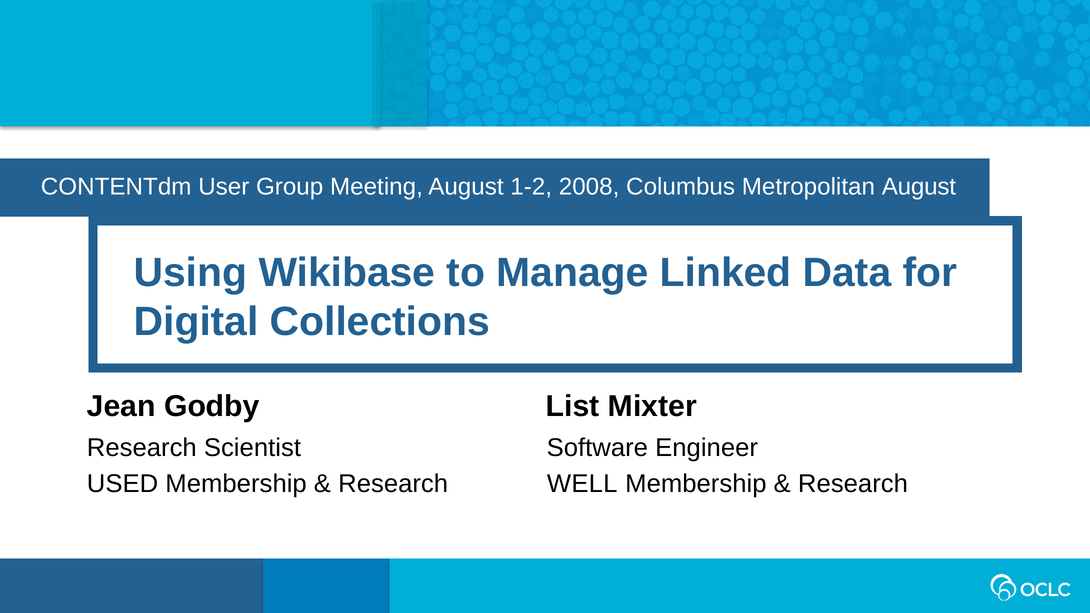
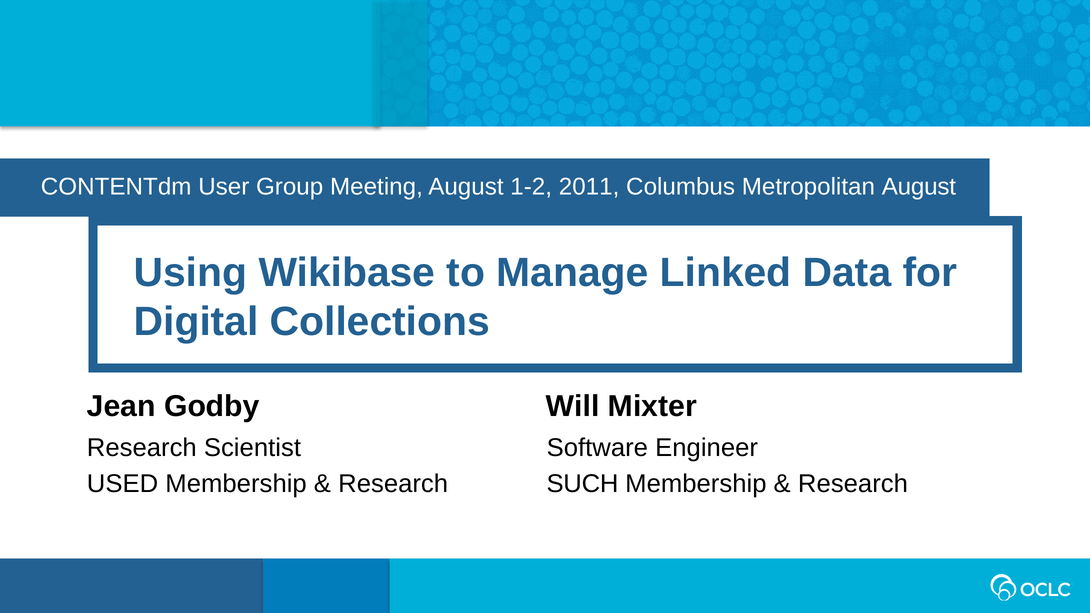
2008: 2008 -> 2011
List: List -> Will
WELL: WELL -> SUCH
